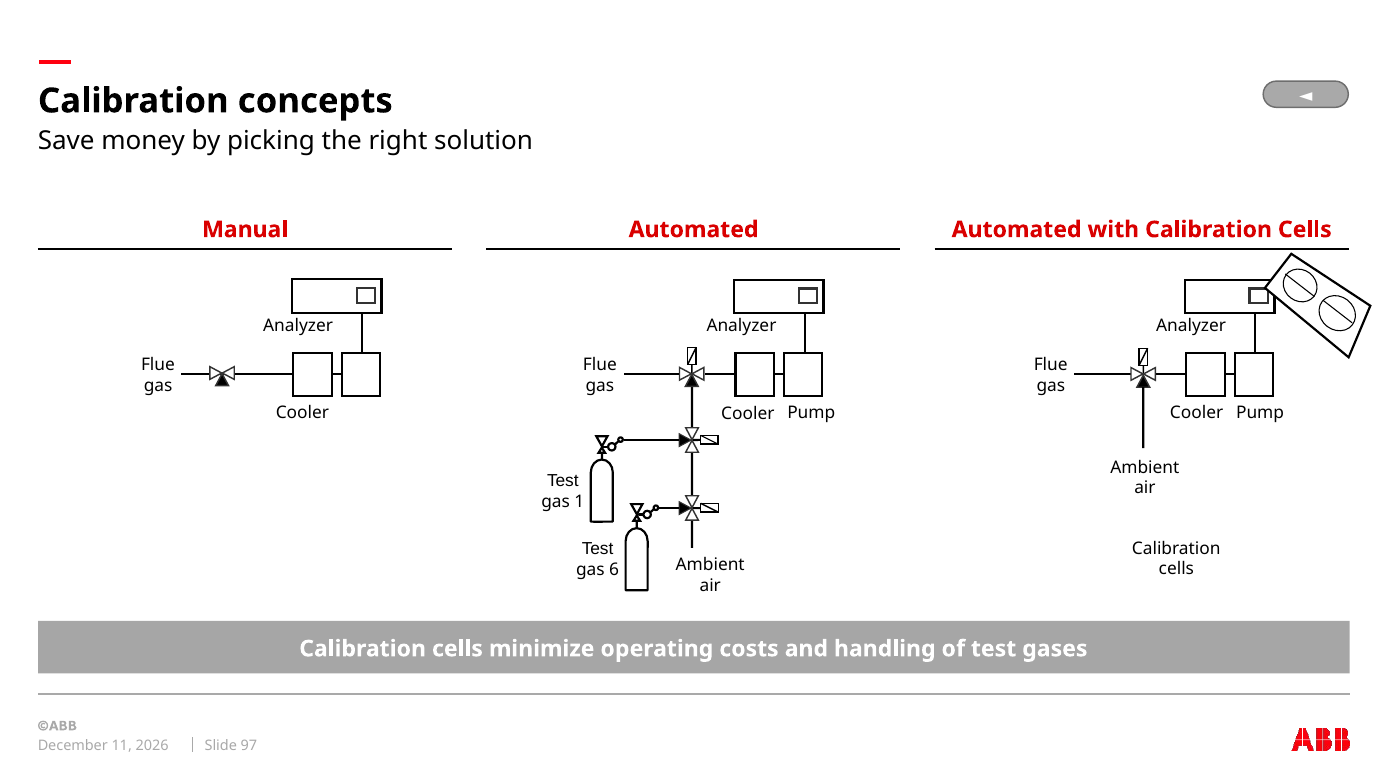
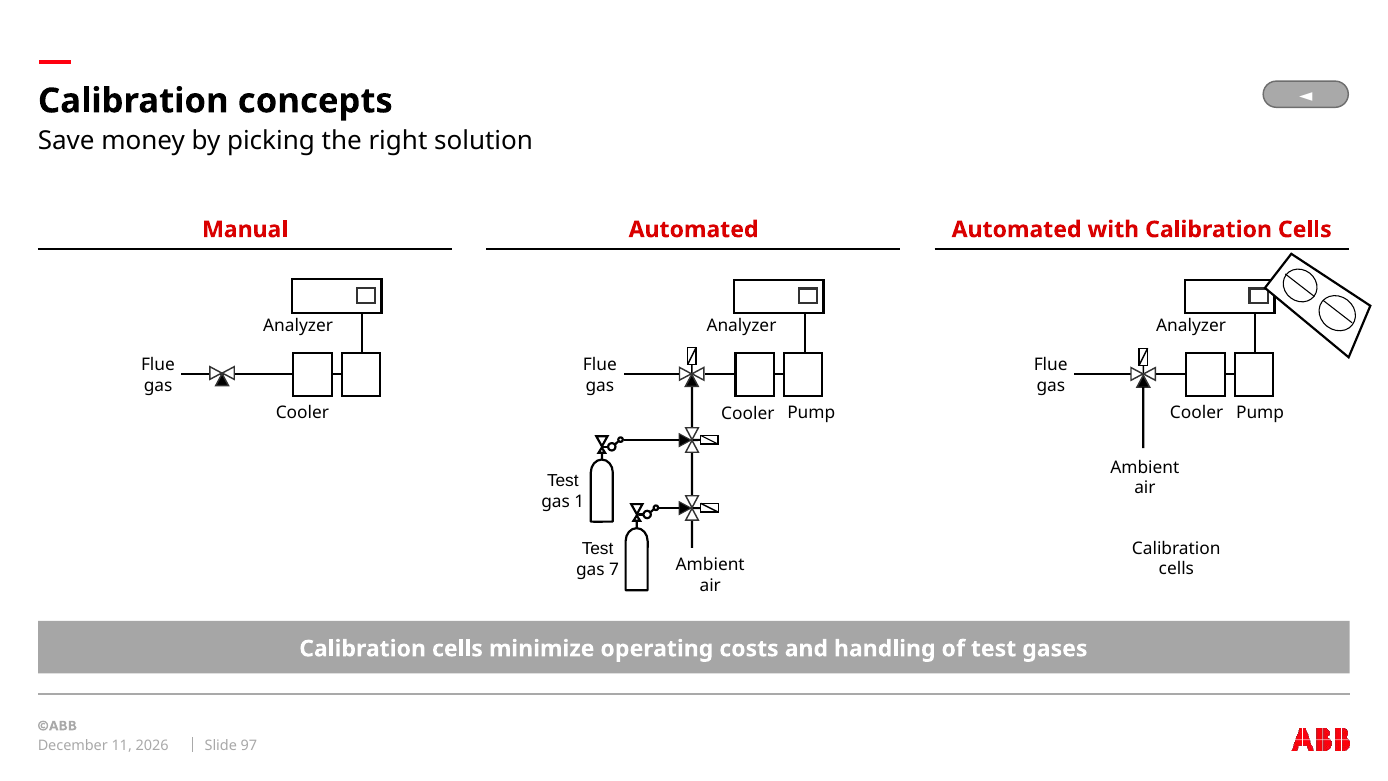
6: 6 -> 7
